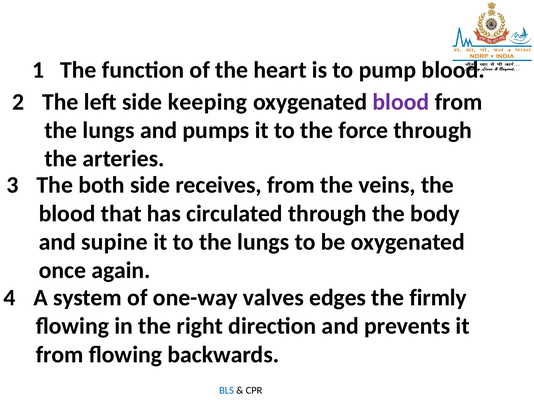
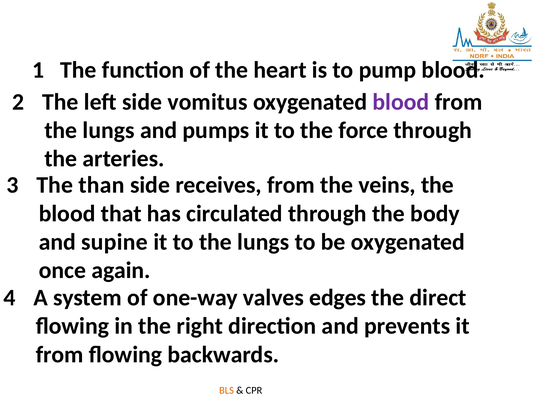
keeping: keeping -> vomitus
both: both -> than
firmly: firmly -> direct
BLS colour: blue -> orange
